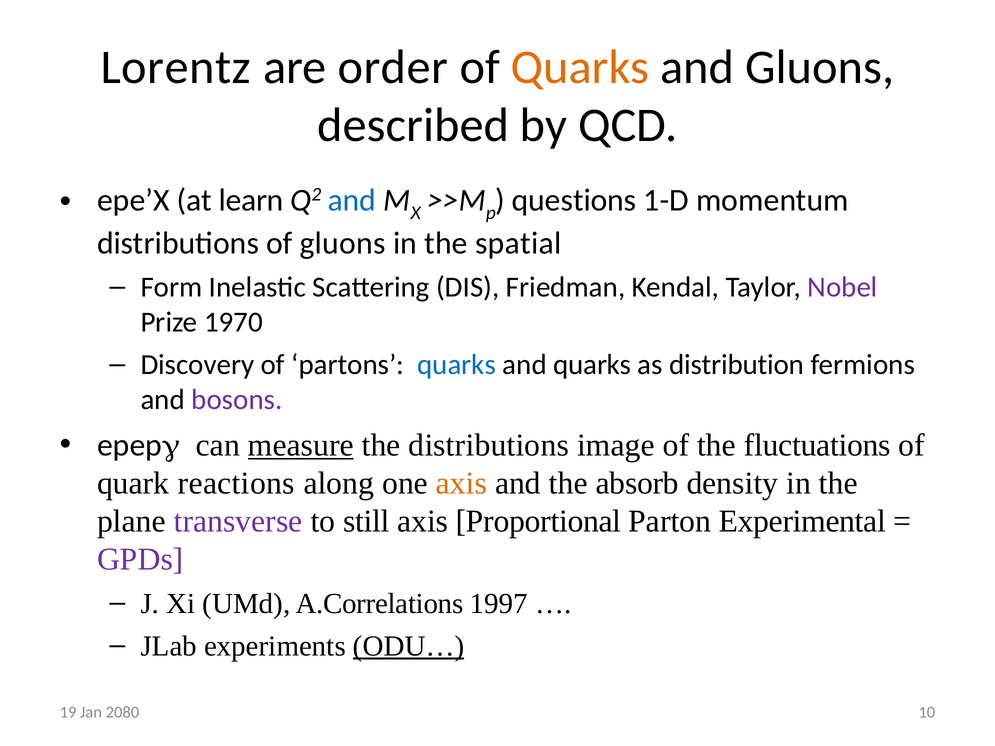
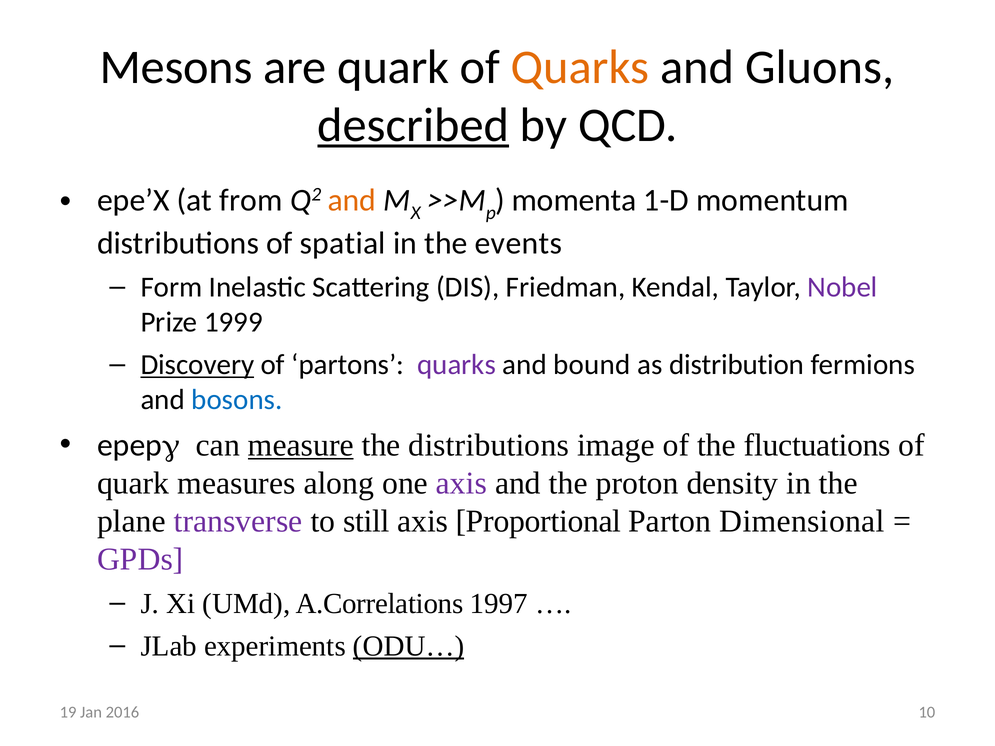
Lorentz: Lorentz -> Mesons
are order: order -> quark
described underline: none -> present
learn: learn -> from
and at (352, 200) colour: blue -> orange
questions: questions -> momenta
of gluons: gluons -> spatial
spatial: spatial -> events
1970: 1970 -> 1999
Discovery underline: none -> present
quarks at (457, 365) colour: blue -> purple
and quarks: quarks -> bound
bosons colour: purple -> blue
reactions: reactions -> measures
axis at (461, 483) colour: orange -> purple
absorb: absorb -> proton
Experimental: Experimental -> Dimensional
2080: 2080 -> 2016
